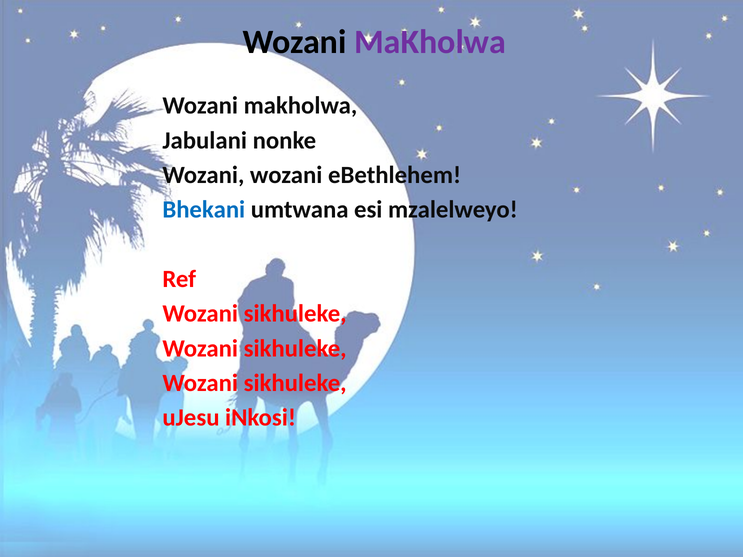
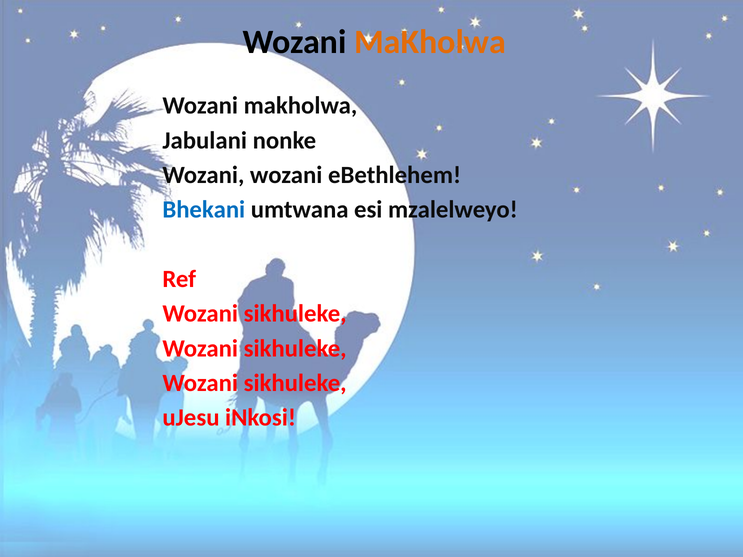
MaKholwa at (430, 42) colour: purple -> orange
